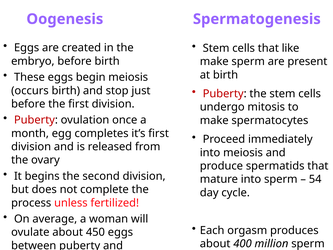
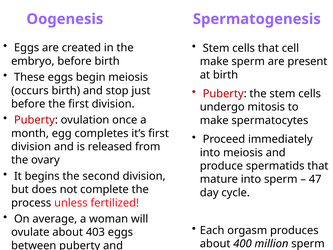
like: like -> cell
54: 54 -> 47
450: 450 -> 403
